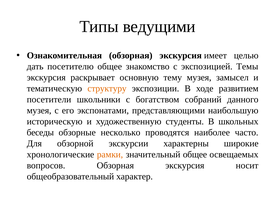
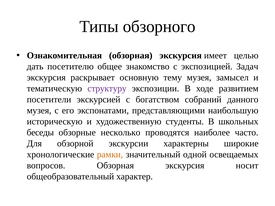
ведущими: ведущими -> обзорного
Темы: Темы -> Задач
структуру colour: orange -> purple
школьники: школьники -> экскурсией
значительный общее: общее -> одной
